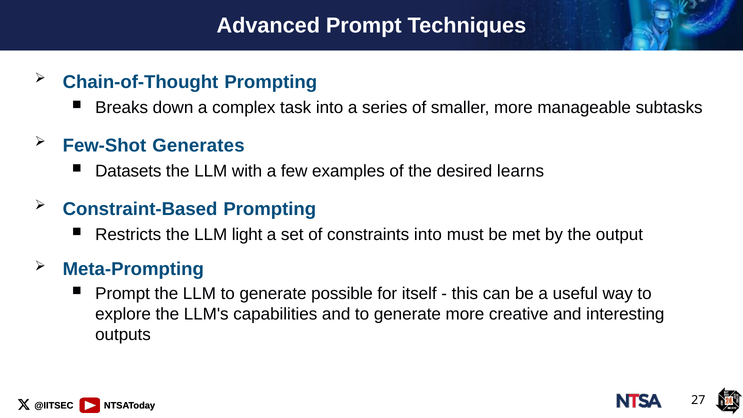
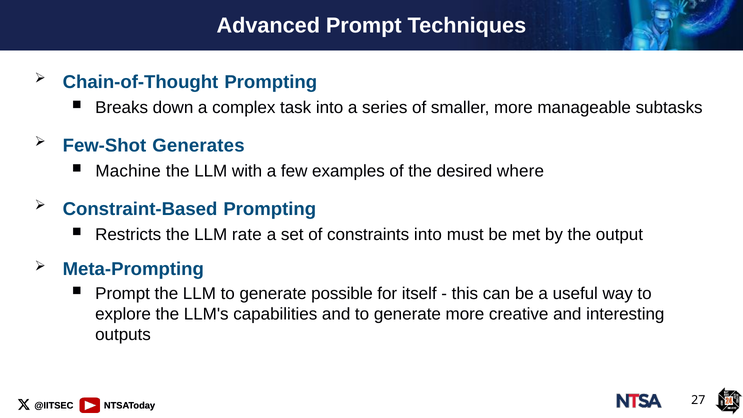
Datasets: Datasets -> Machine
learns: learns -> where
light: light -> rate
